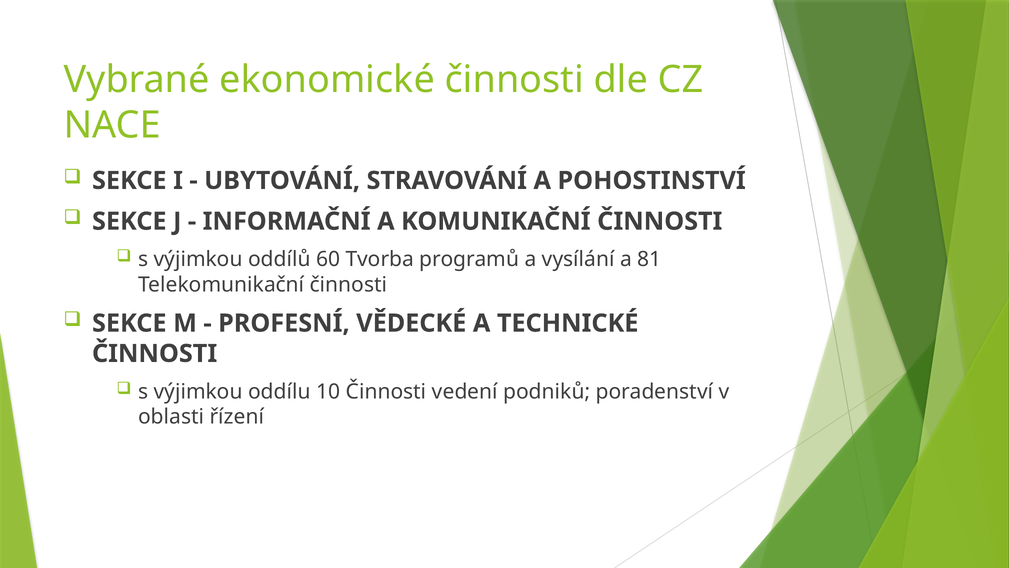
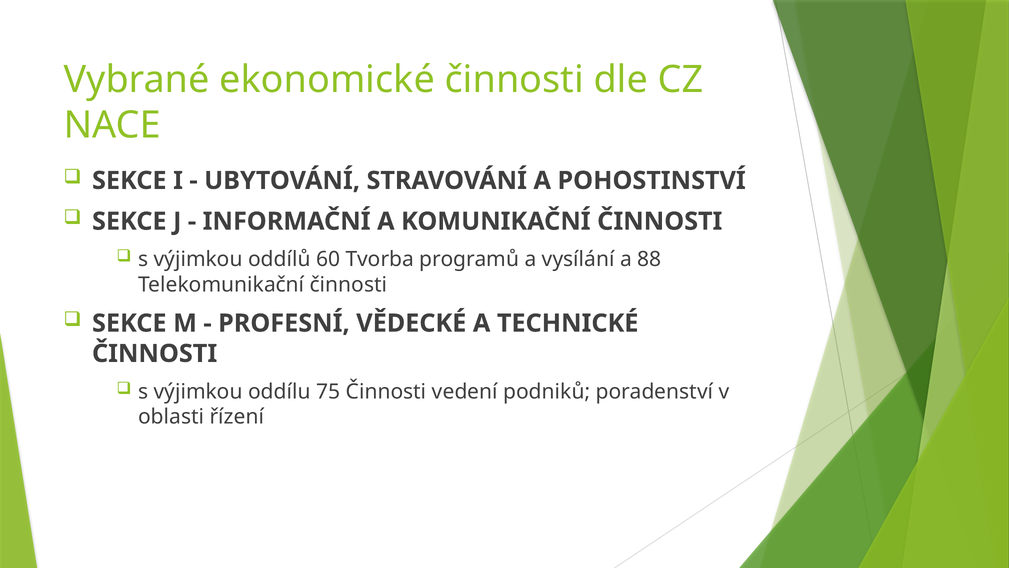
81: 81 -> 88
10: 10 -> 75
